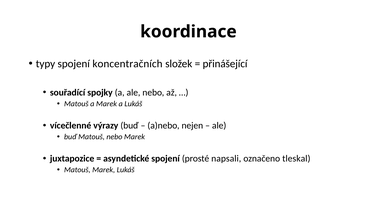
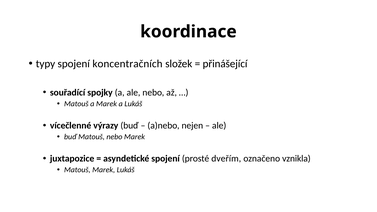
napsali: napsali -> dveřím
tleskal: tleskal -> vznikla
